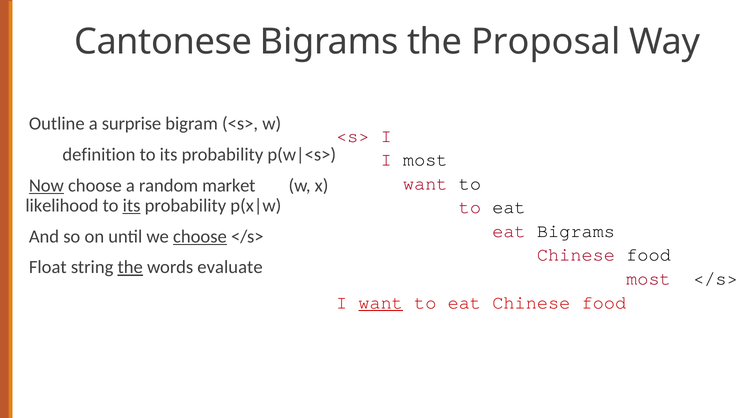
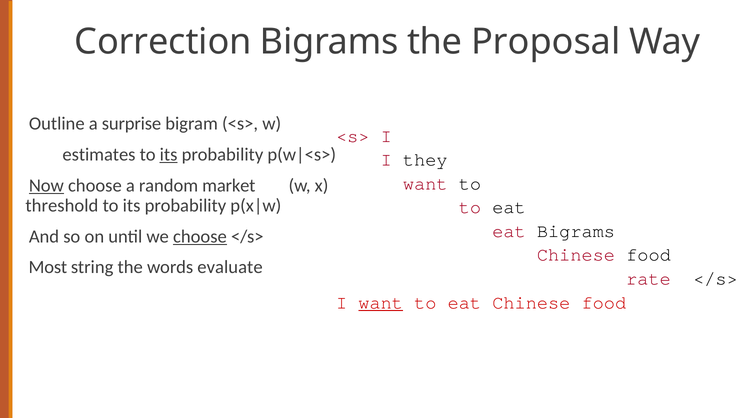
Cantonese: Cantonese -> Correction
definition: definition -> estimates
its at (169, 155) underline: none -> present
I most: most -> they
likelihood: likelihood -> threshold
its at (132, 206) underline: present -> none
Float: Float -> Most
the at (130, 268) underline: present -> none
most at (649, 279): most -> rate
